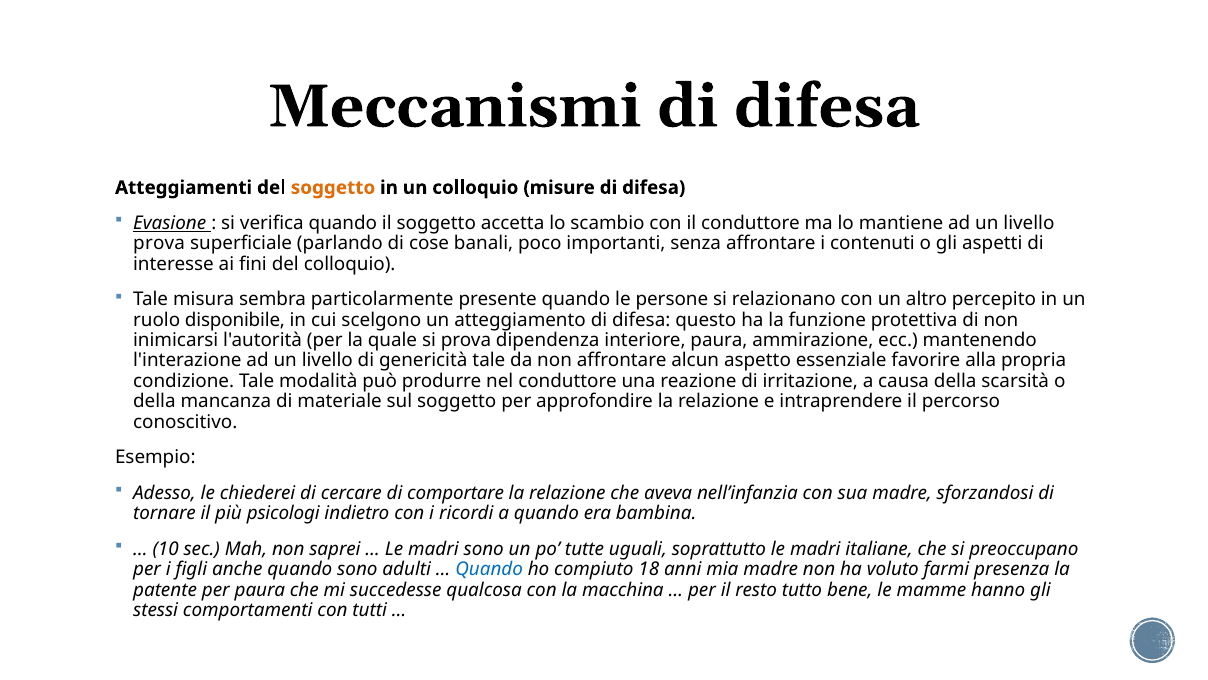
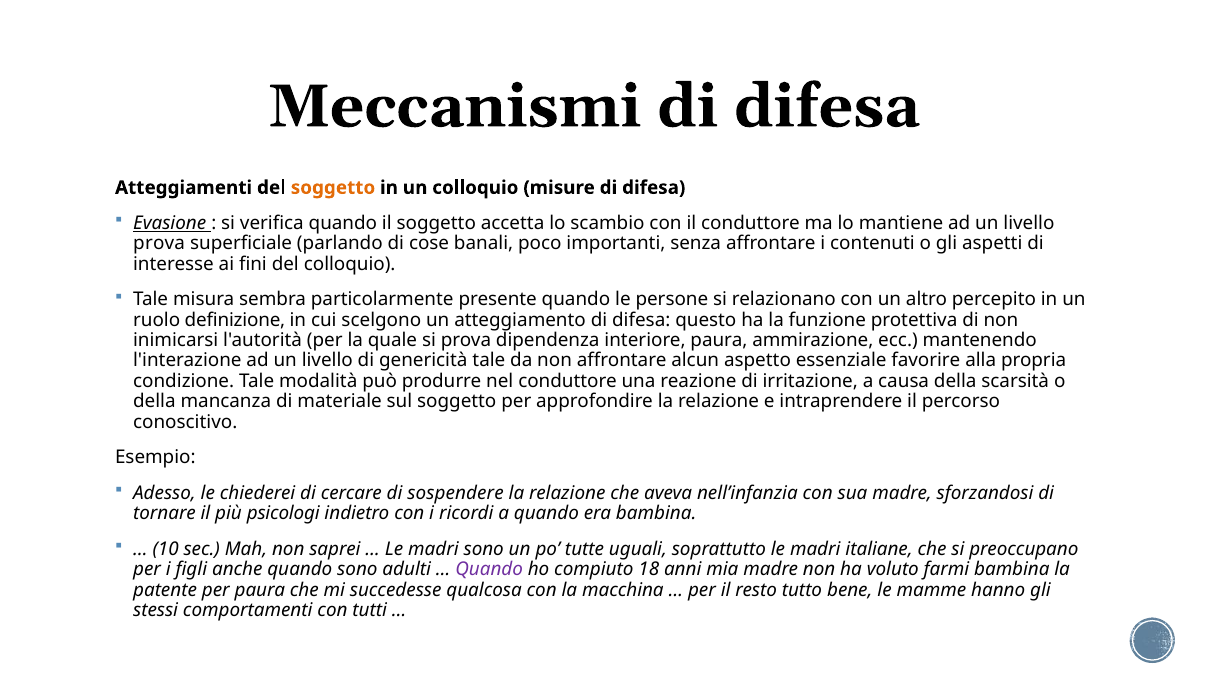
disponibile: disponibile -> definizione
comportare: comportare -> sospendere
Quando at (489, 569) colour: blue -> purple
farmi presenza: presenza -> bambina
